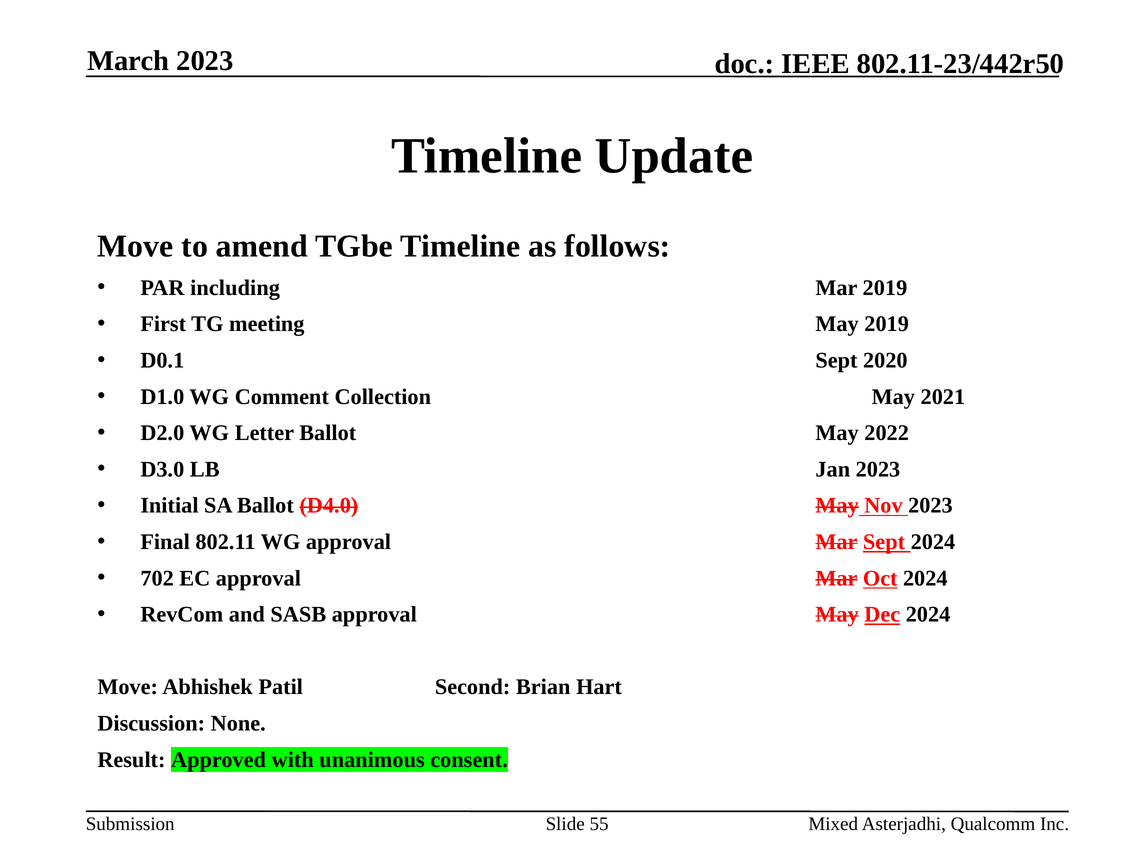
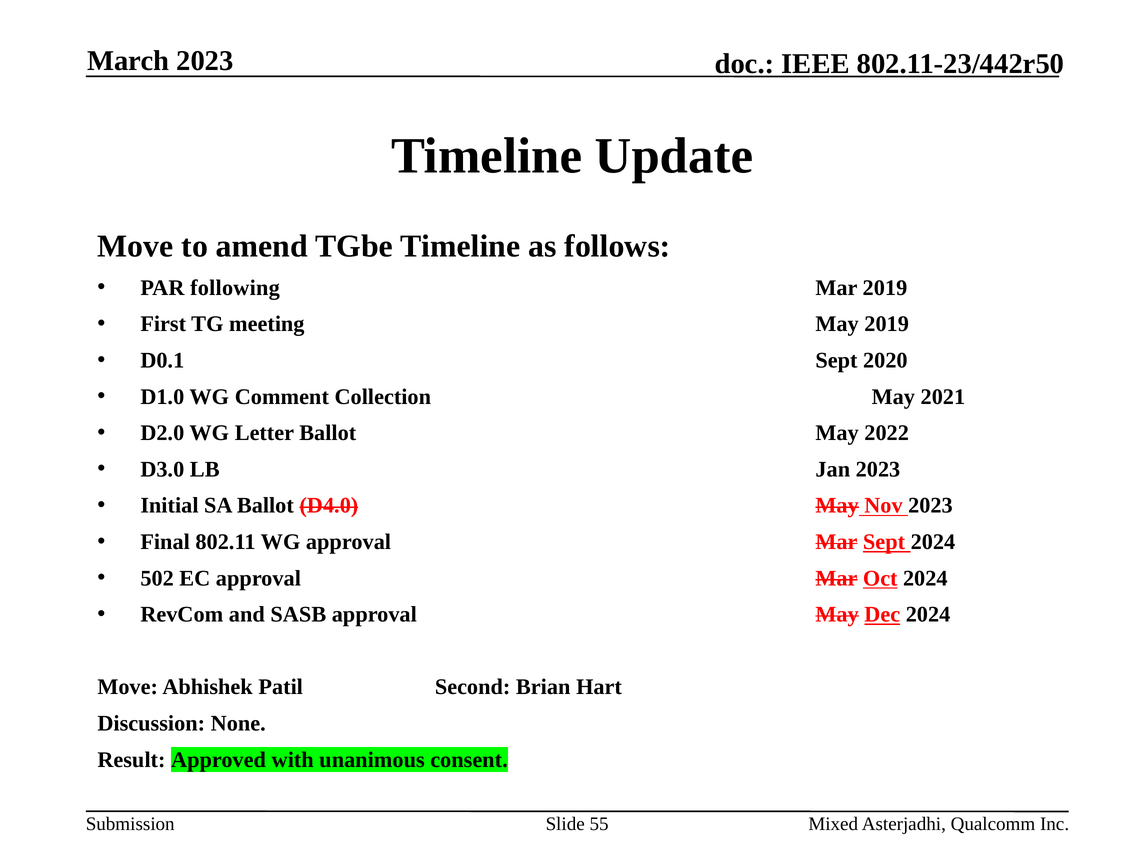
including: including -> following
702: 702 -> 502
